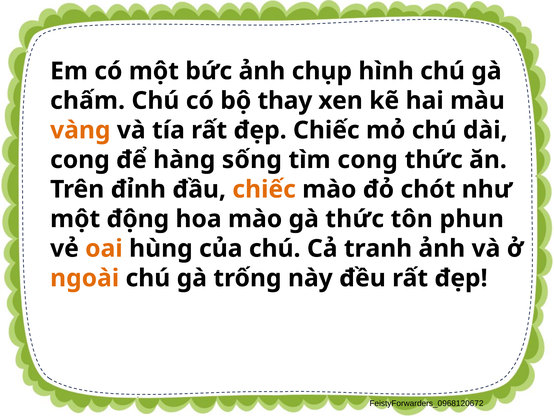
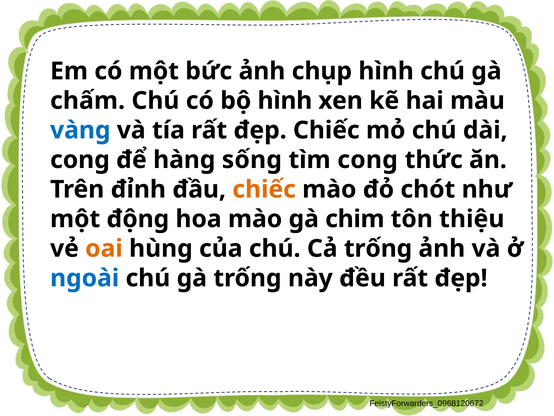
bộ thay: thay -> hình
vàng colour: orange -> blue
gà thức: thức -> chim
phun: phun -> thiệu
Cả tranh: tranh -> trống
ngoài colour: orange -> blue
